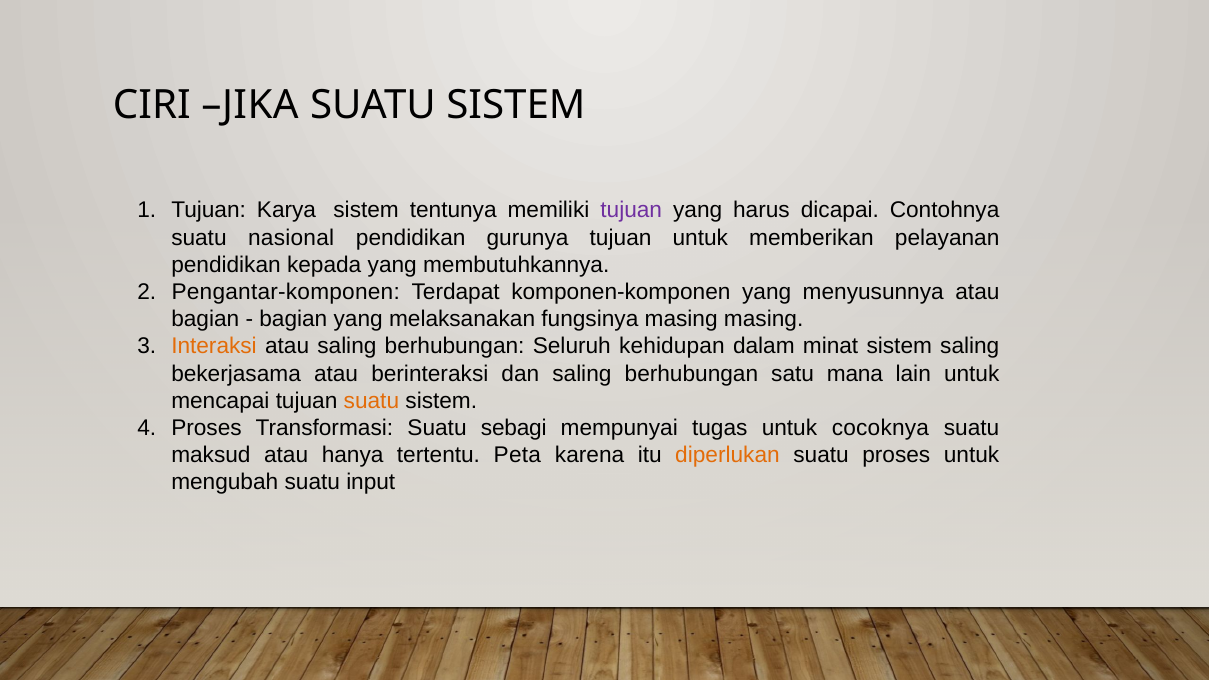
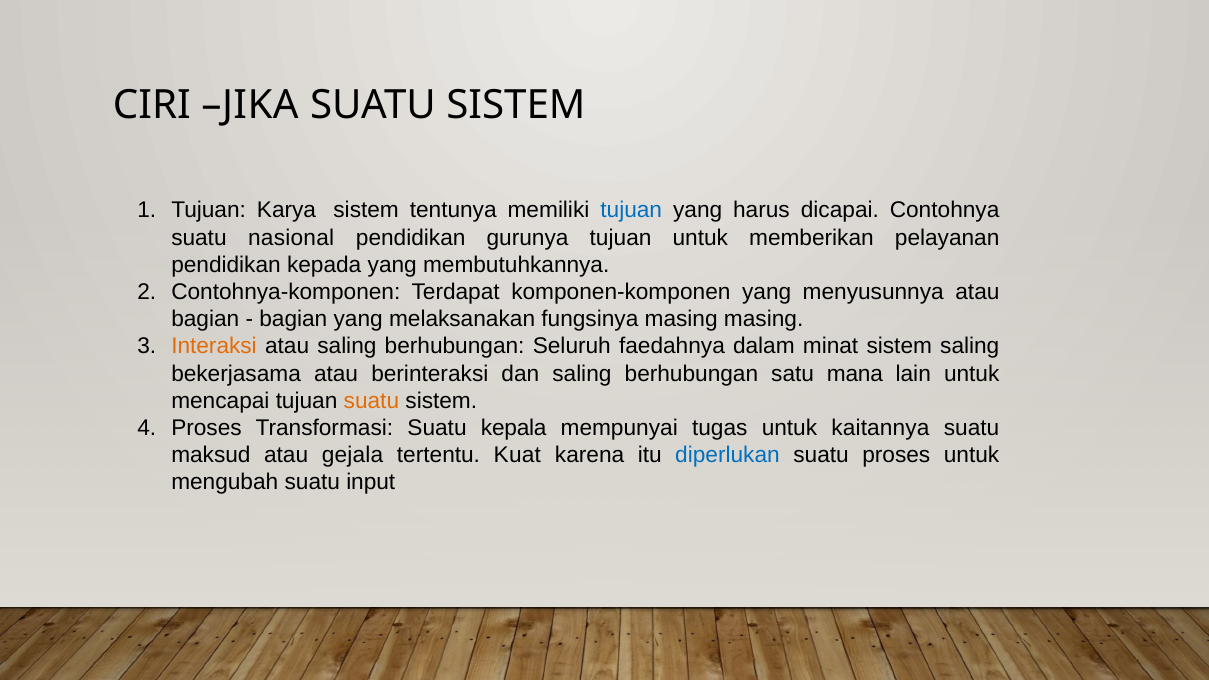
tujuan at (631, 210) colour: purple -> blue
Pengantar-komponen: Pengantar-komponen -> Contohnya-komponen
kehidupan: kehidupan -> faedahnya
sebagi: sebagi -> kepala
cocoknya: cocoknya -> kaitannya
hanya: hanya -> gejala
Peta: Peta -> Kuat
diperlukan colour: orange -> blue
